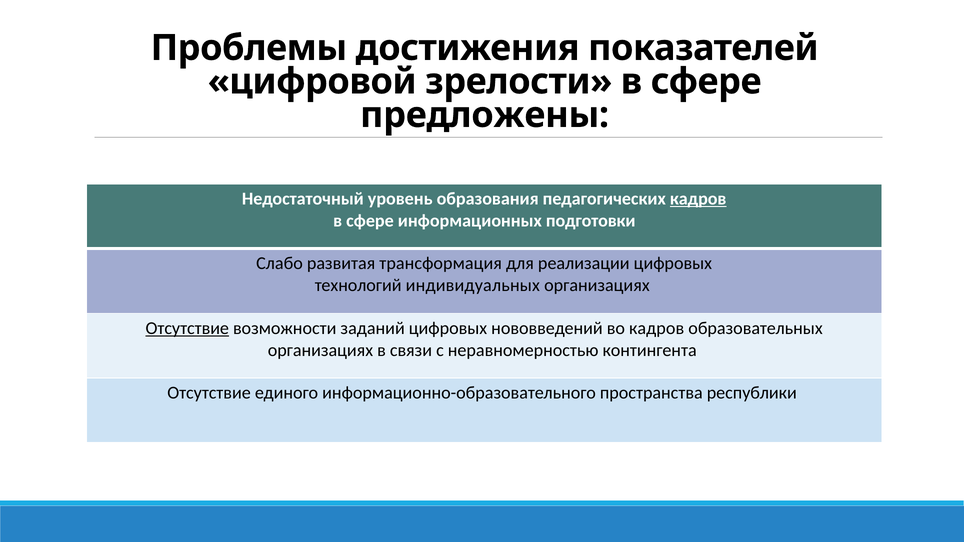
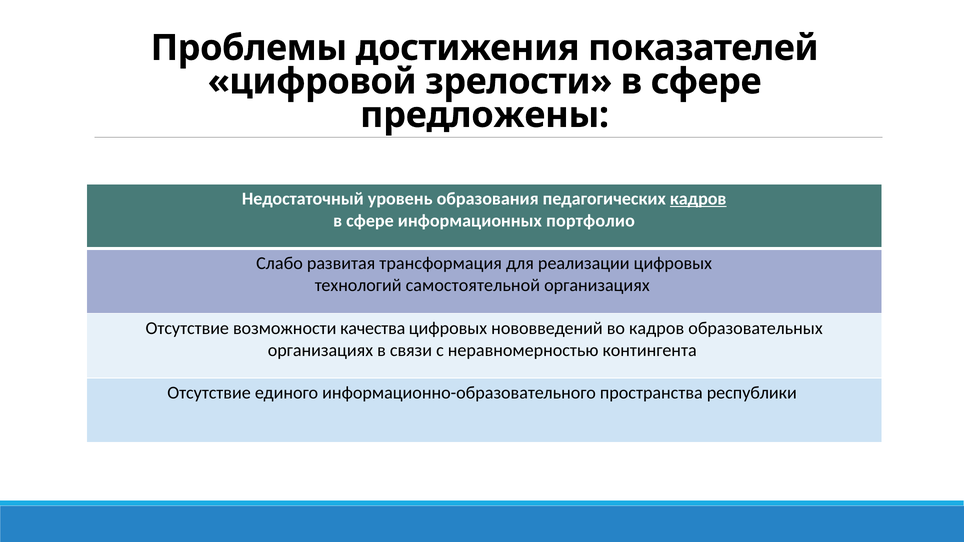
подготовки: подготовки -> портфолио
индивидуальных: индивидуальных -> самостоятельной
Отсутствие at (187, 328) underline: present -> none
заданий: заданий -> качества
